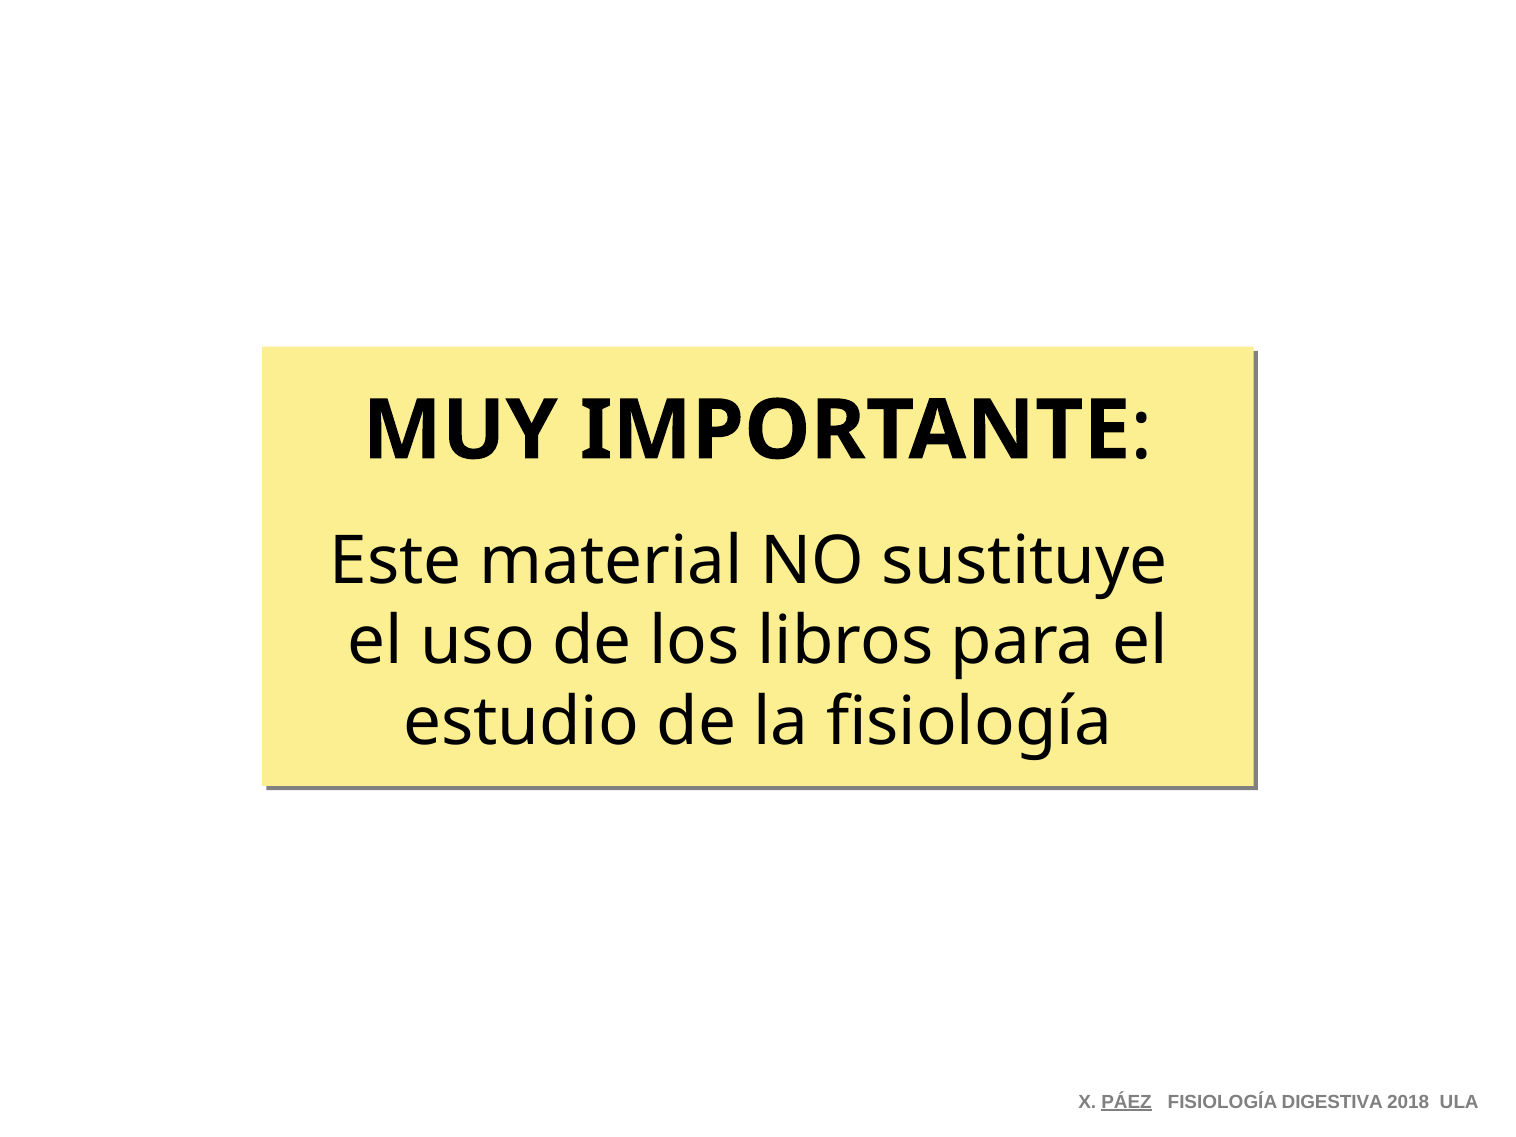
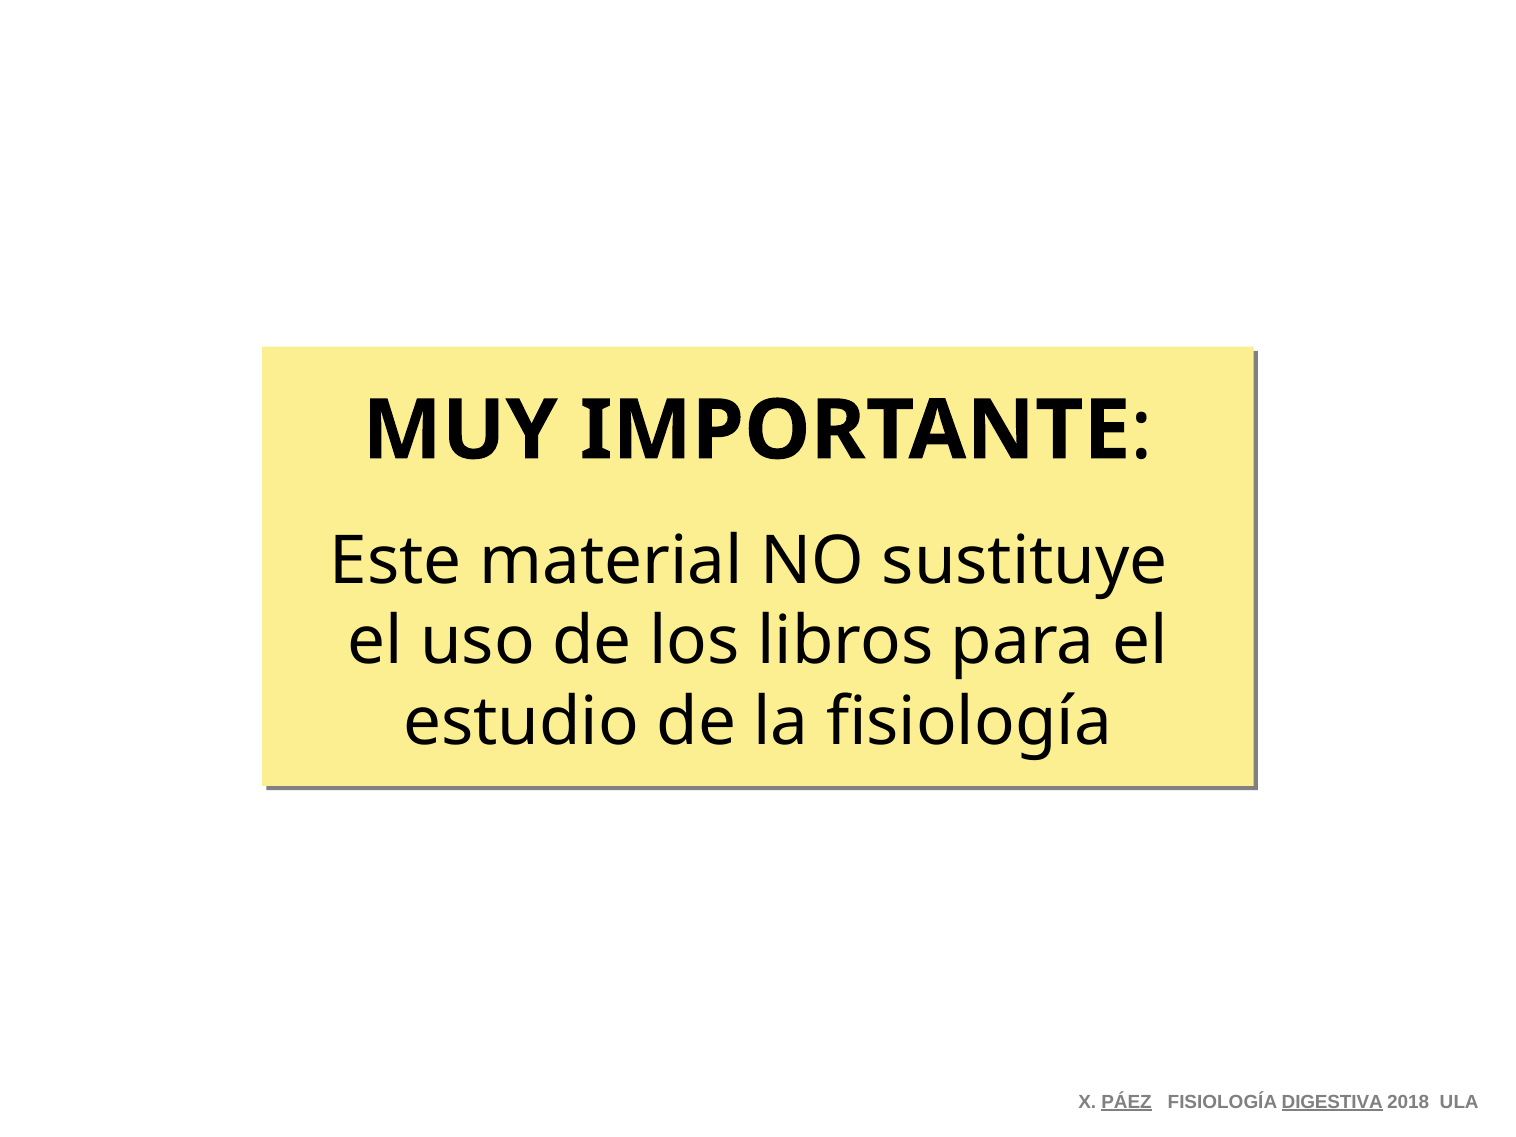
DIGESTIVA underline: none -> present
